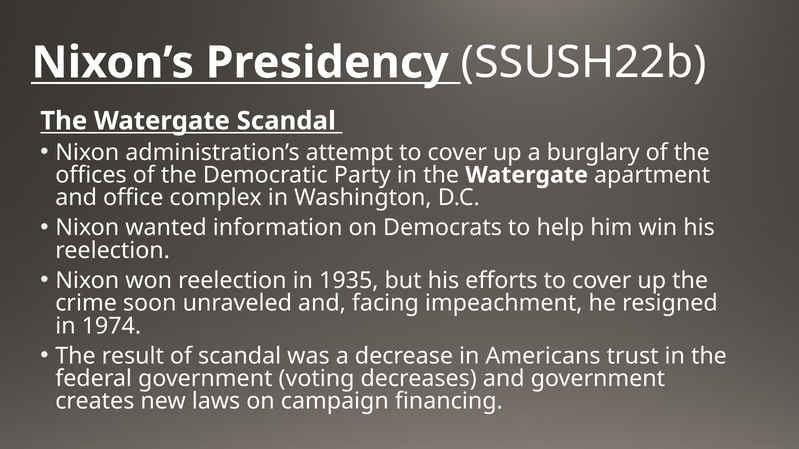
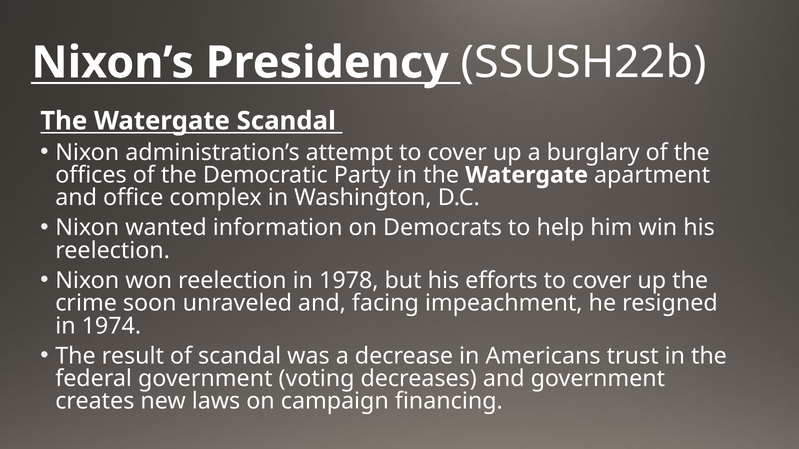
1935: 1935 -> 1978
